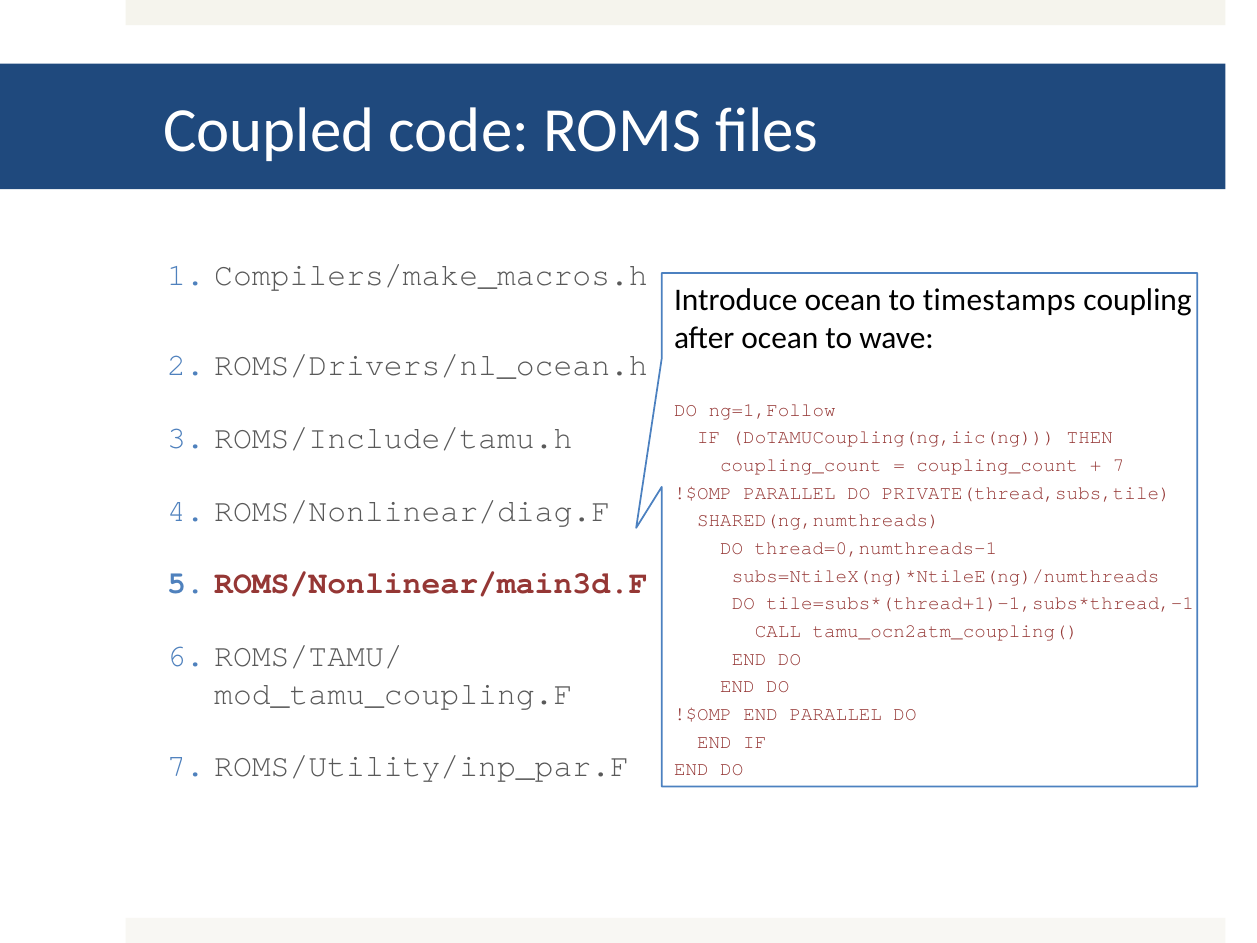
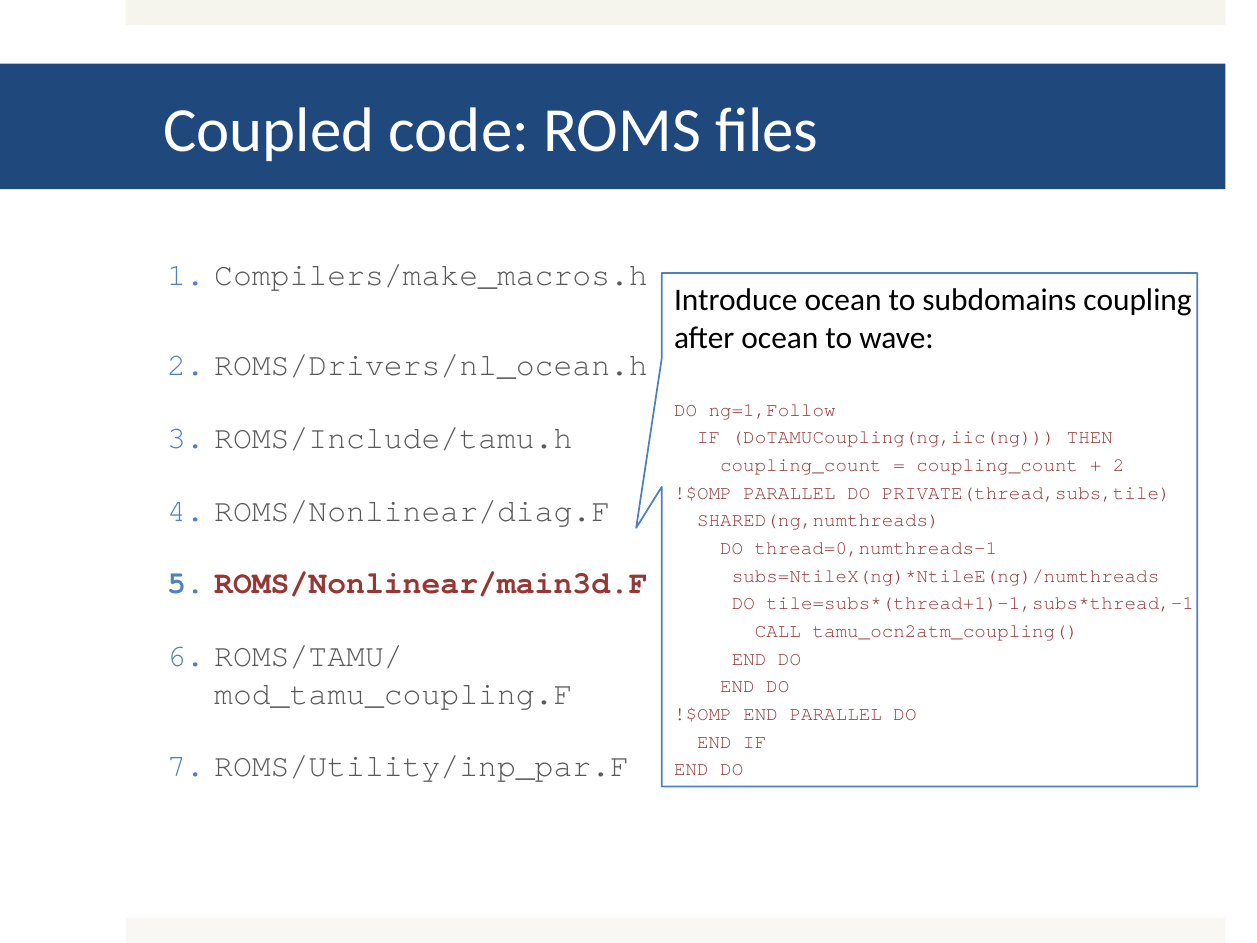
timestamps: timestamps -> subdomains
7 at (1119, 465): 7 -> 2
